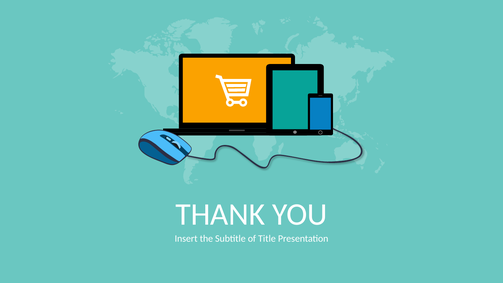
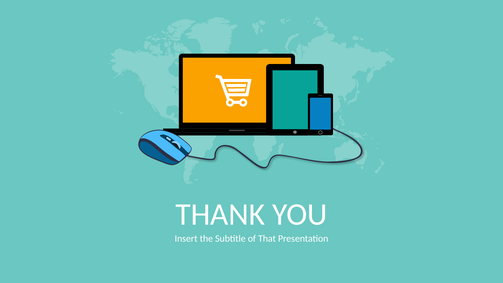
Title: Title -> That
